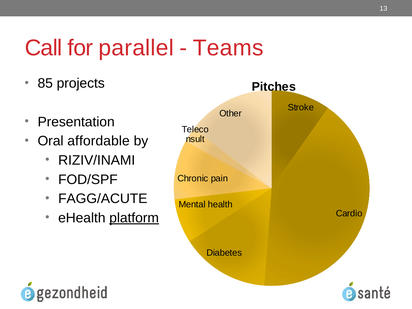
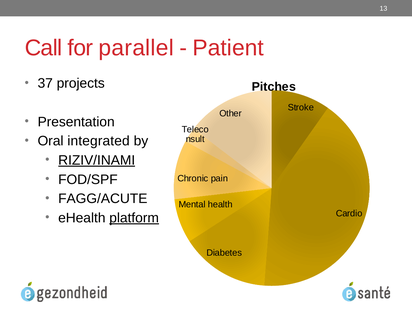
Teams: Teams -> Patient
85: 85 -> 37
affordable: affordable -> integrated
RIZIV/INAMI underline: none -> present
